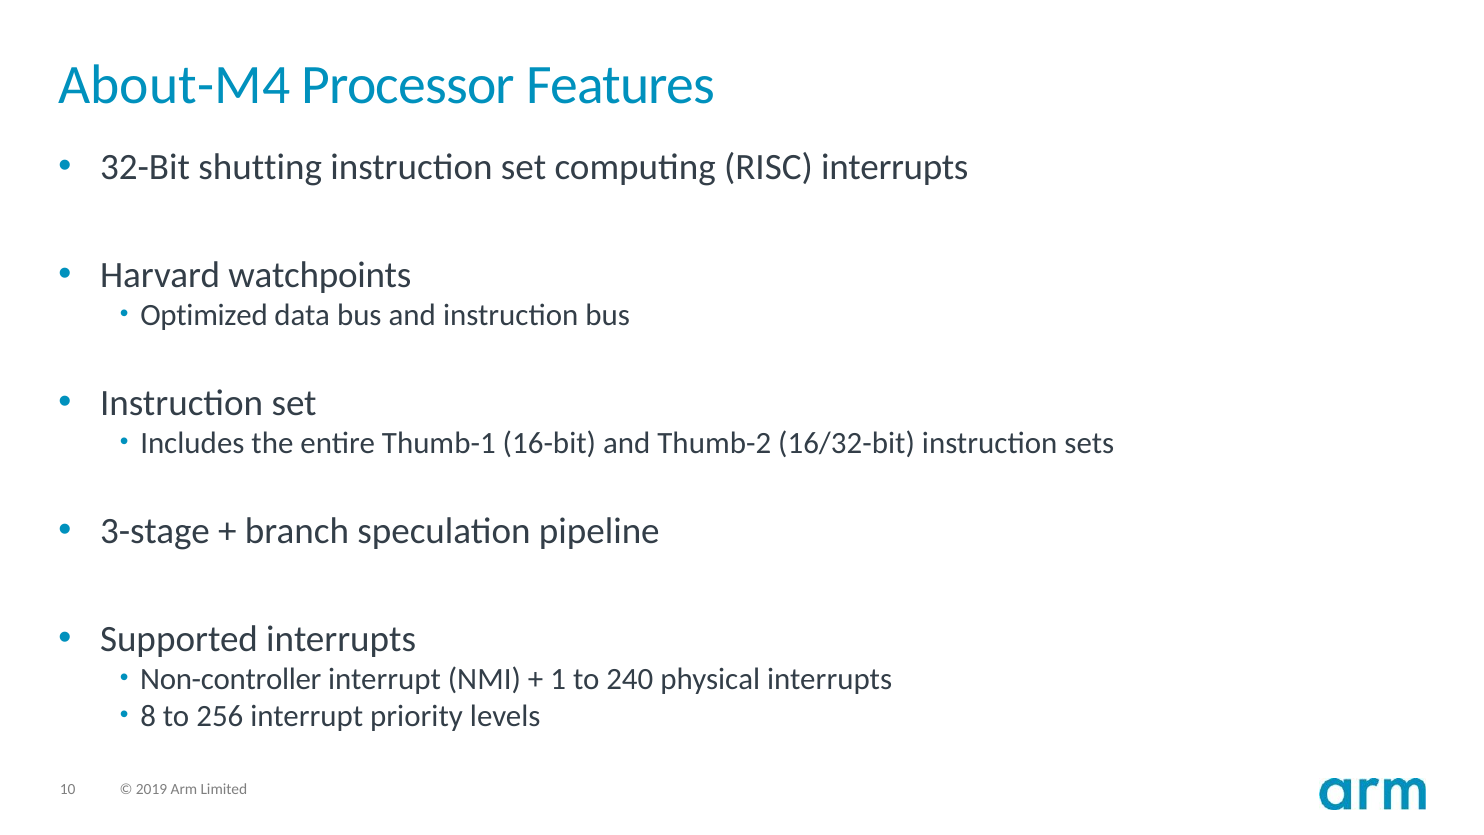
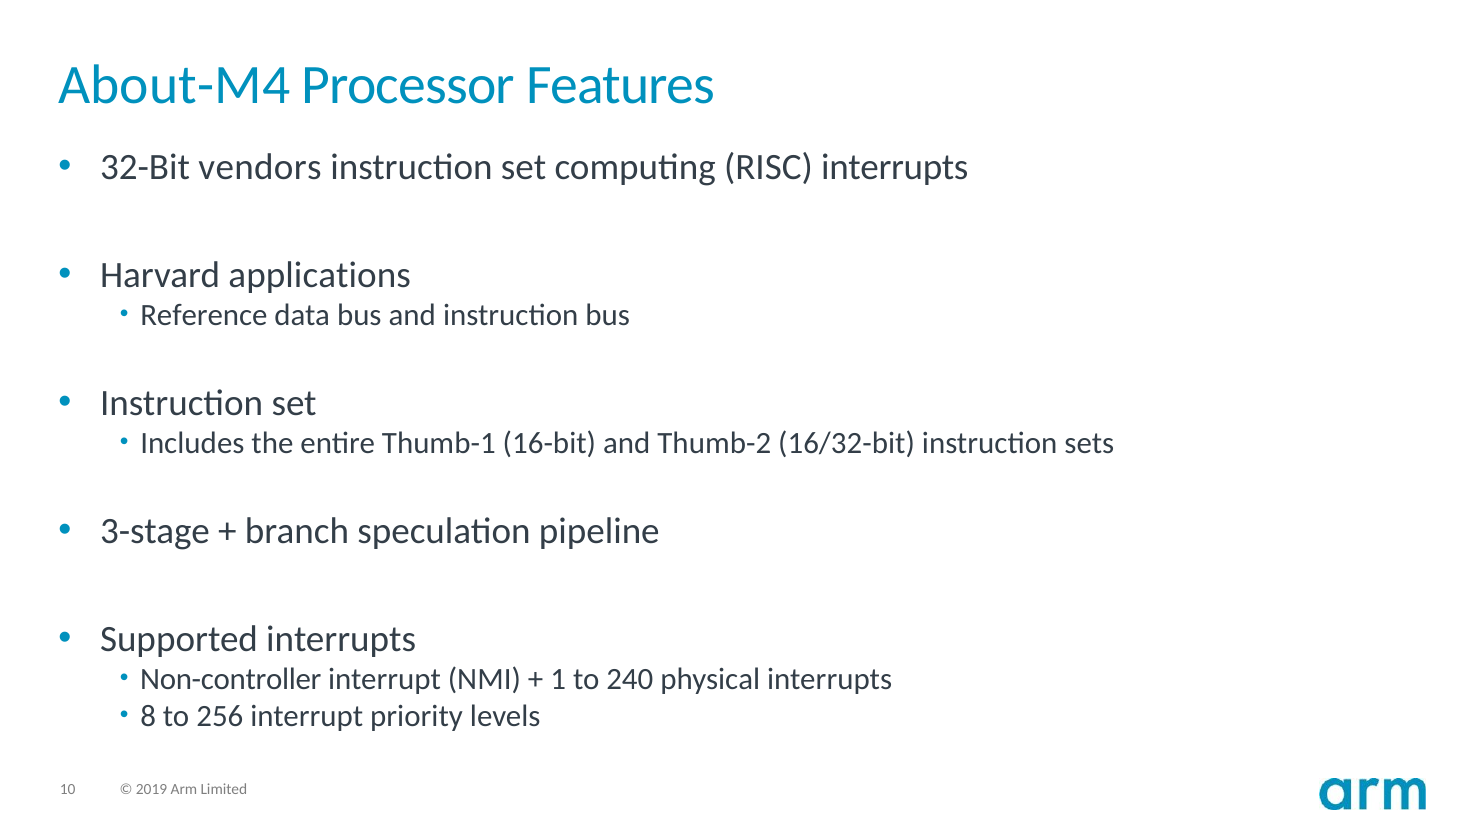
shutting: shutting -> vendors
watchpoints: watchpoints -> applications
Optimized: Optimized -> Reference
